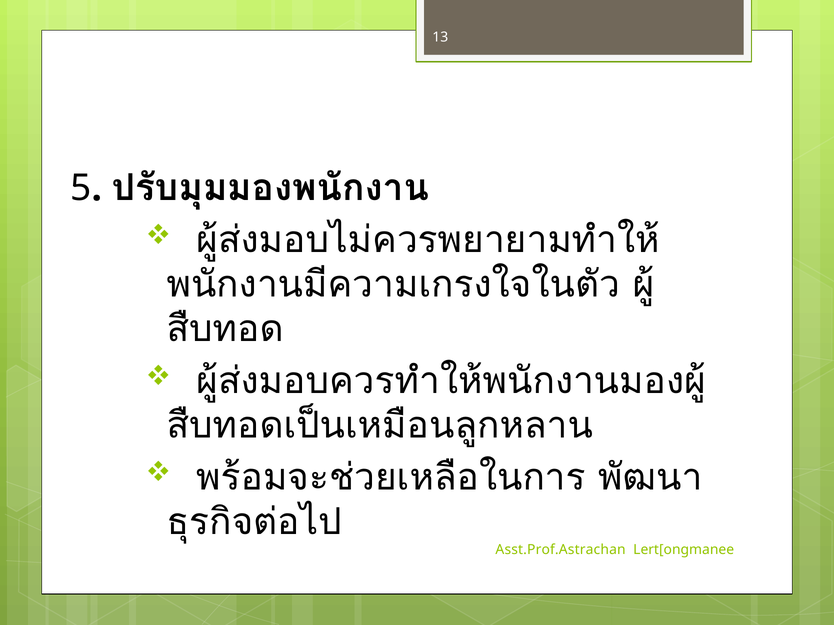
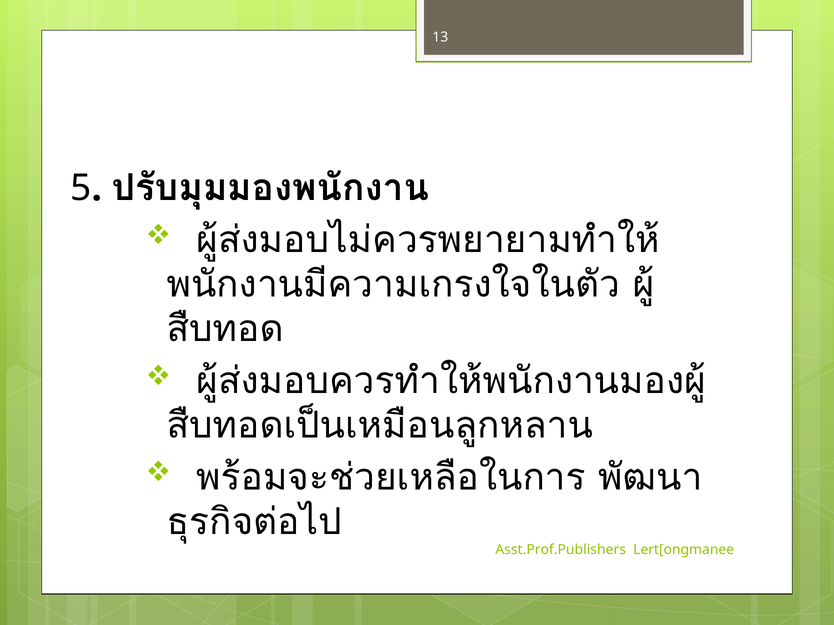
Asst.Prof.Astrachan: Asst.Prof.Astrachan -> Asst.Prof.Publishers
